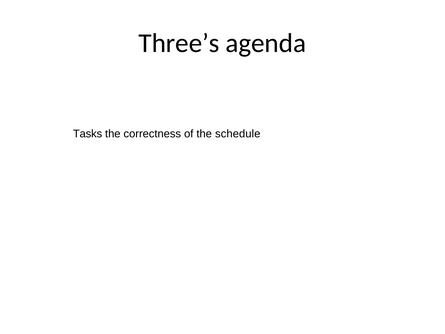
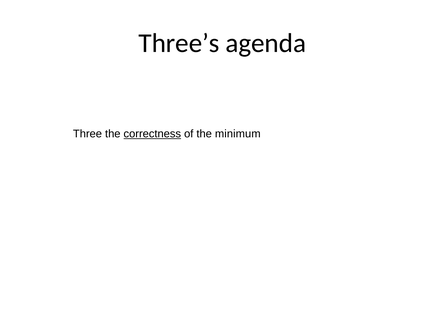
Tasks: Tasks -> Three
correctness underline: none -> present
schedule: schedule -> minimum
